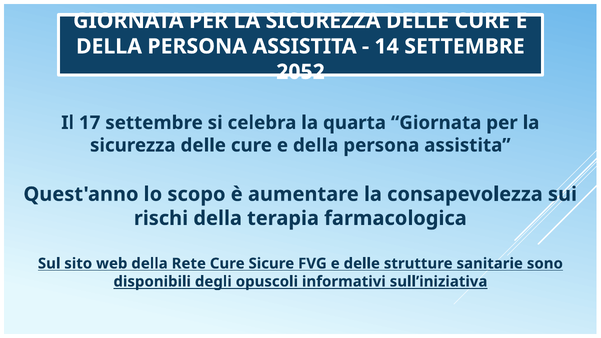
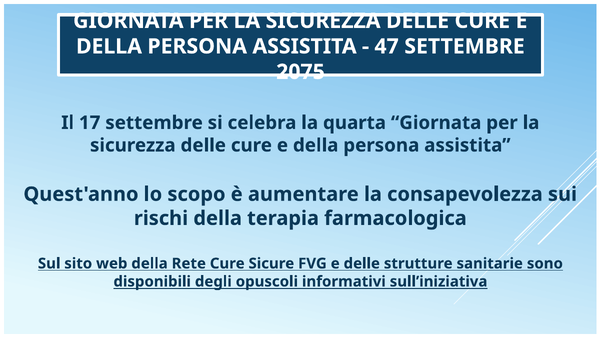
14: 14 -> 47
2052: 2052 -> 2075
